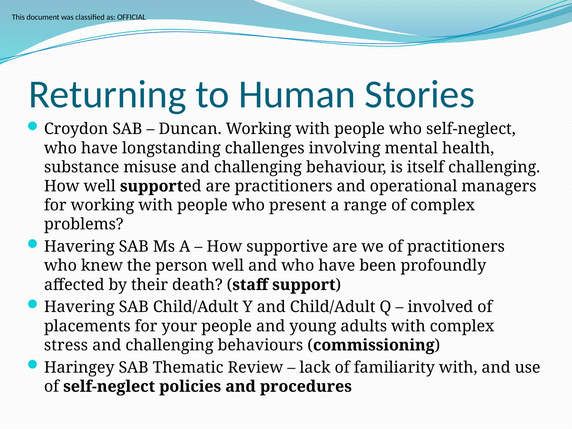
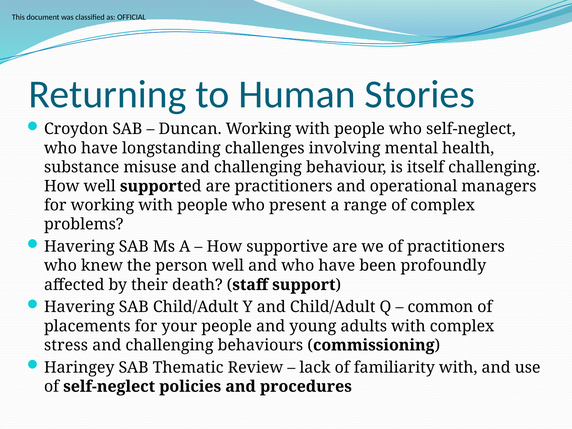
involved: involved -> common
